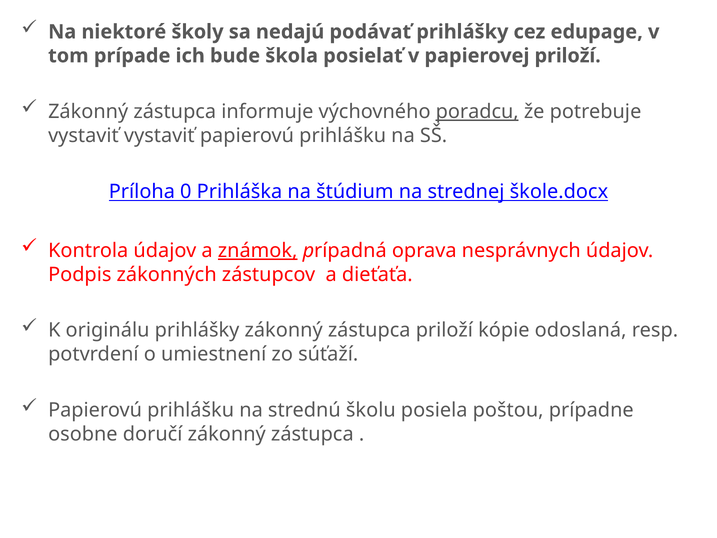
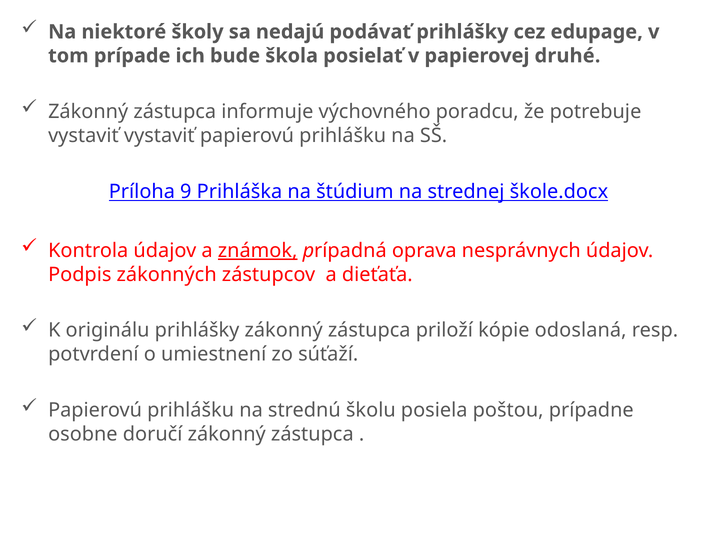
papierovej priloží: priloží -> druhé
poradcu underline: present -> none
0: 0 -> 9
